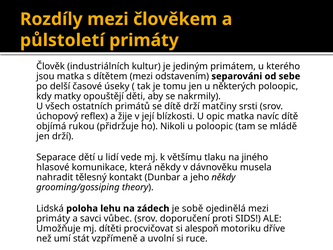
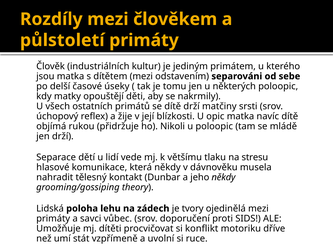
jiného: jiného -> stresu
sobě: sobě -> tvory
alespoň: alespoň -> konflikt
